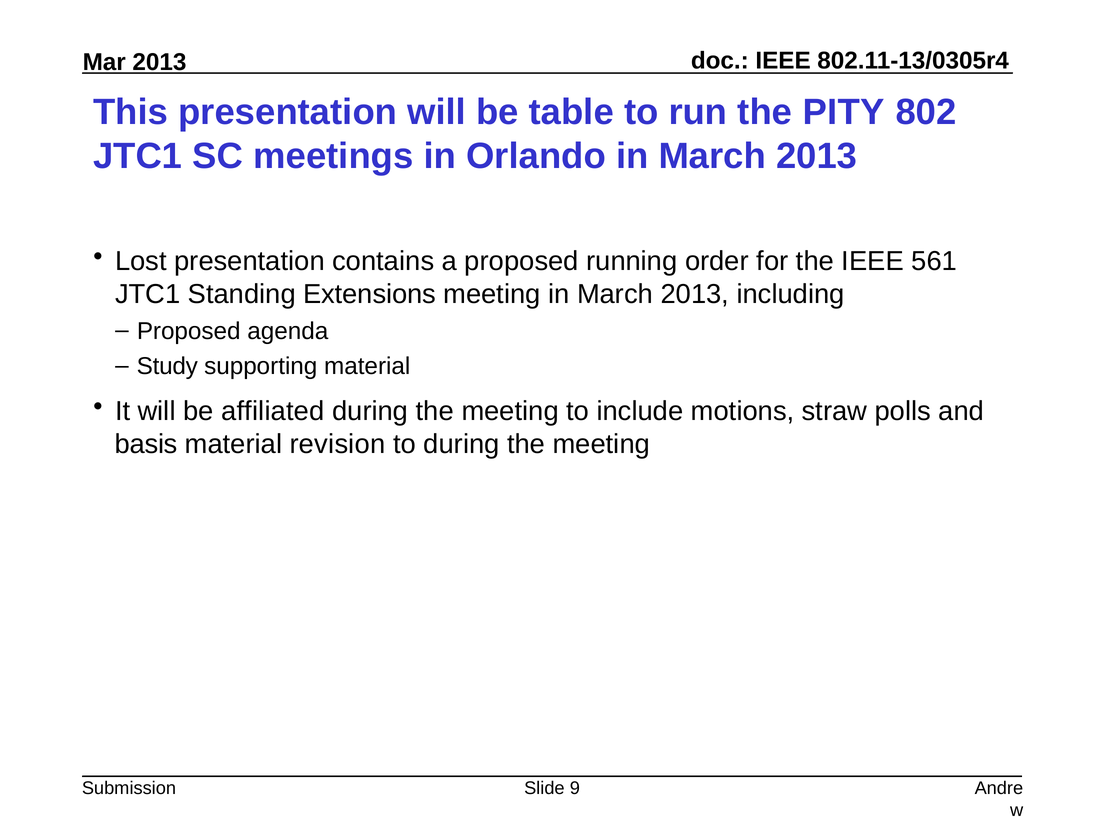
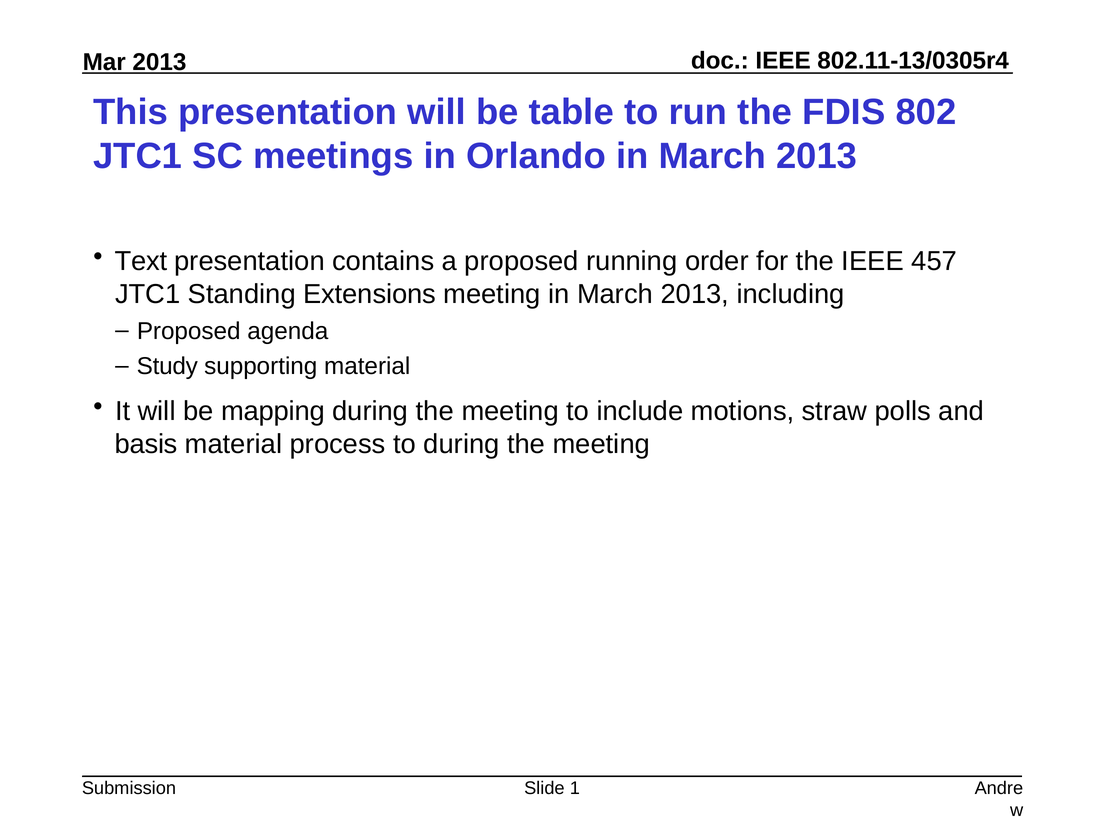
PITY: PITY -> FDIS
Lost: Lost -> Text
561: 561 -> 457
affiliated: affiliated -> mapping
revision: revision -> process
9: 9 -> 1
